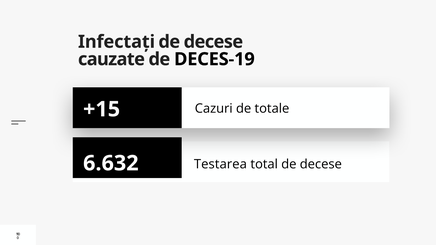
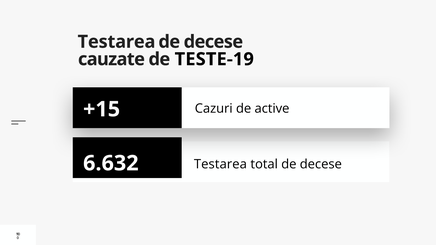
Infectați at (116, 42): Infectați -> Testarea
DECES-19: DECES-19 -> TESTE-19
totale: totale -> active
